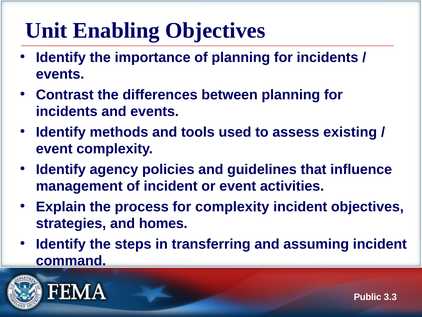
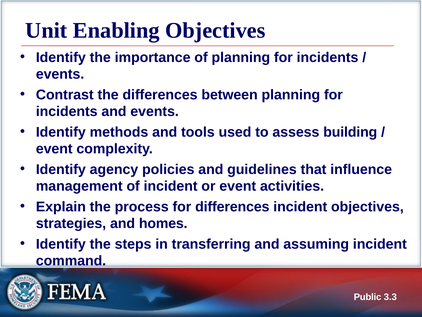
existing: existing -> building
for complexity: complexity -> differences
